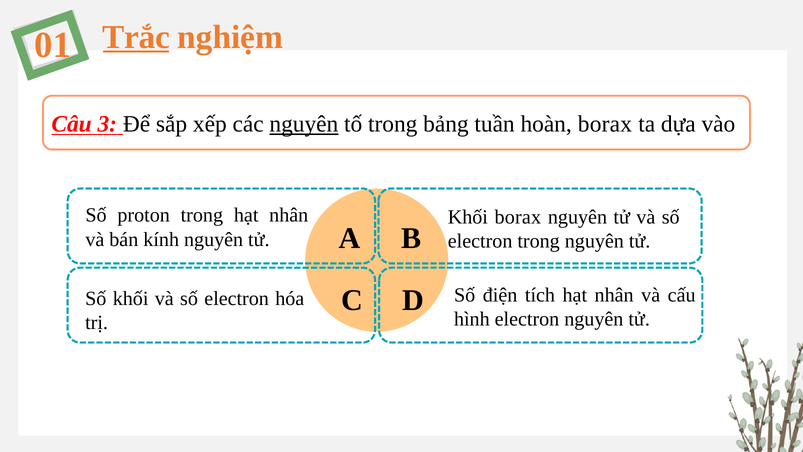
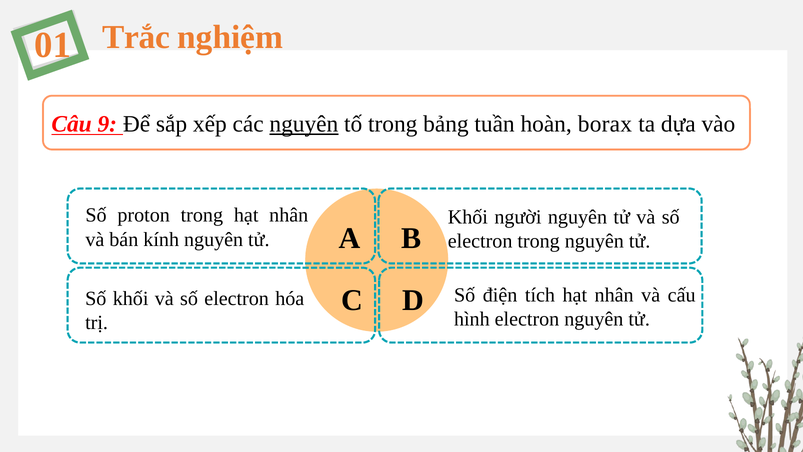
Trắc underline: present -> none
3: 3 -> 9
Khối borax: borax -> người
